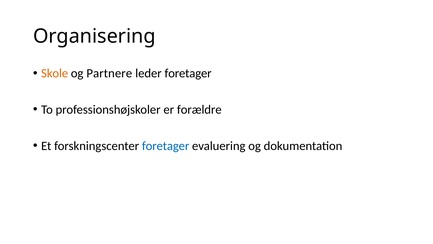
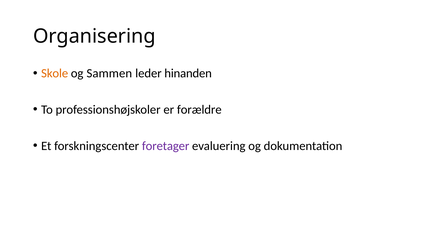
Partnere: Partnere -> Sammen
leder foretager: foretager -> hinanden
foretager at (166, 146) colour: blue -> purple
